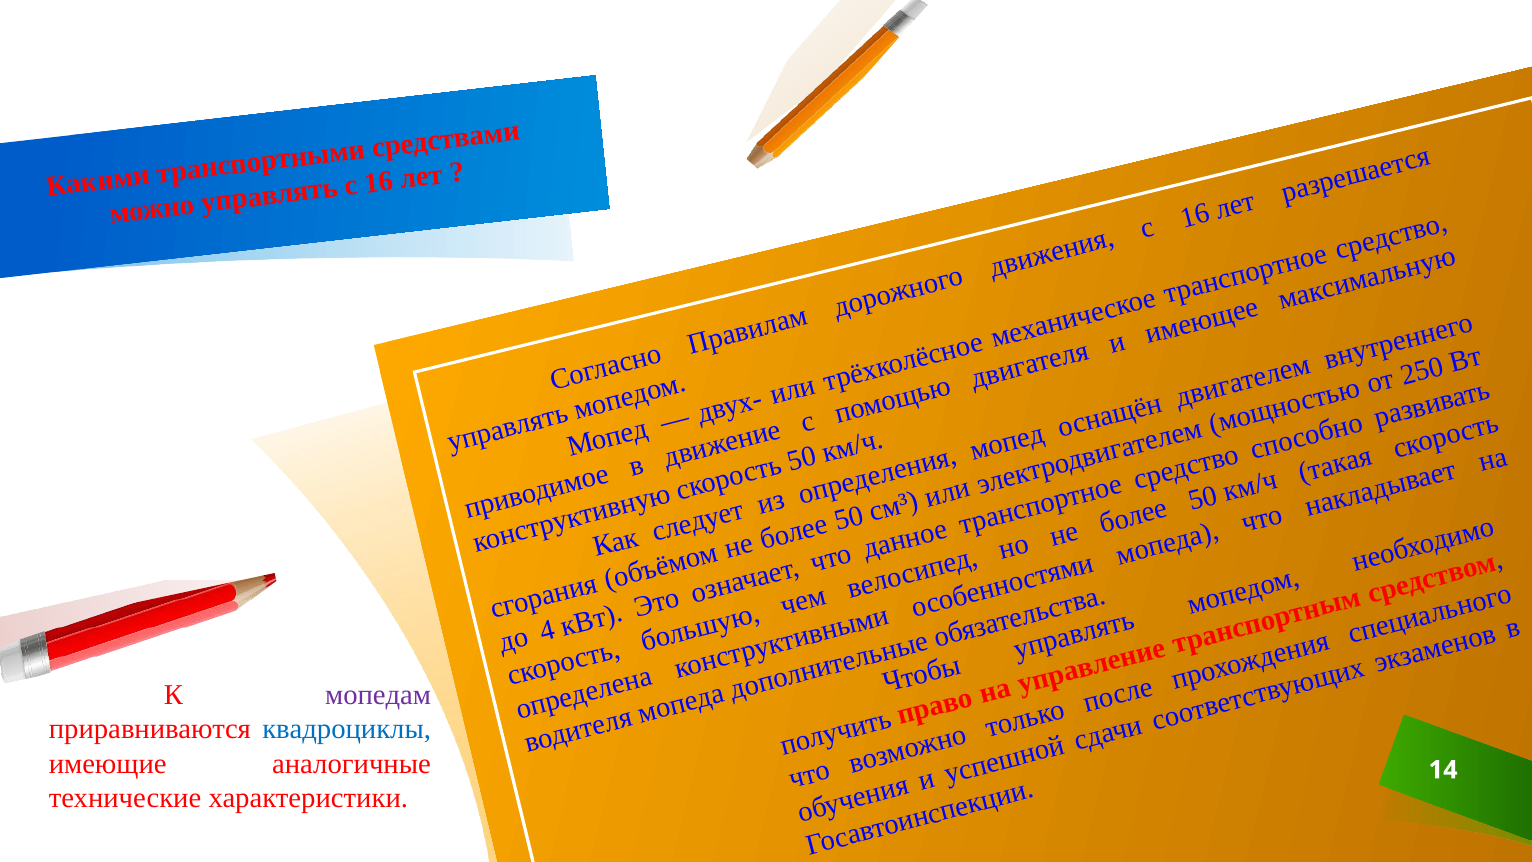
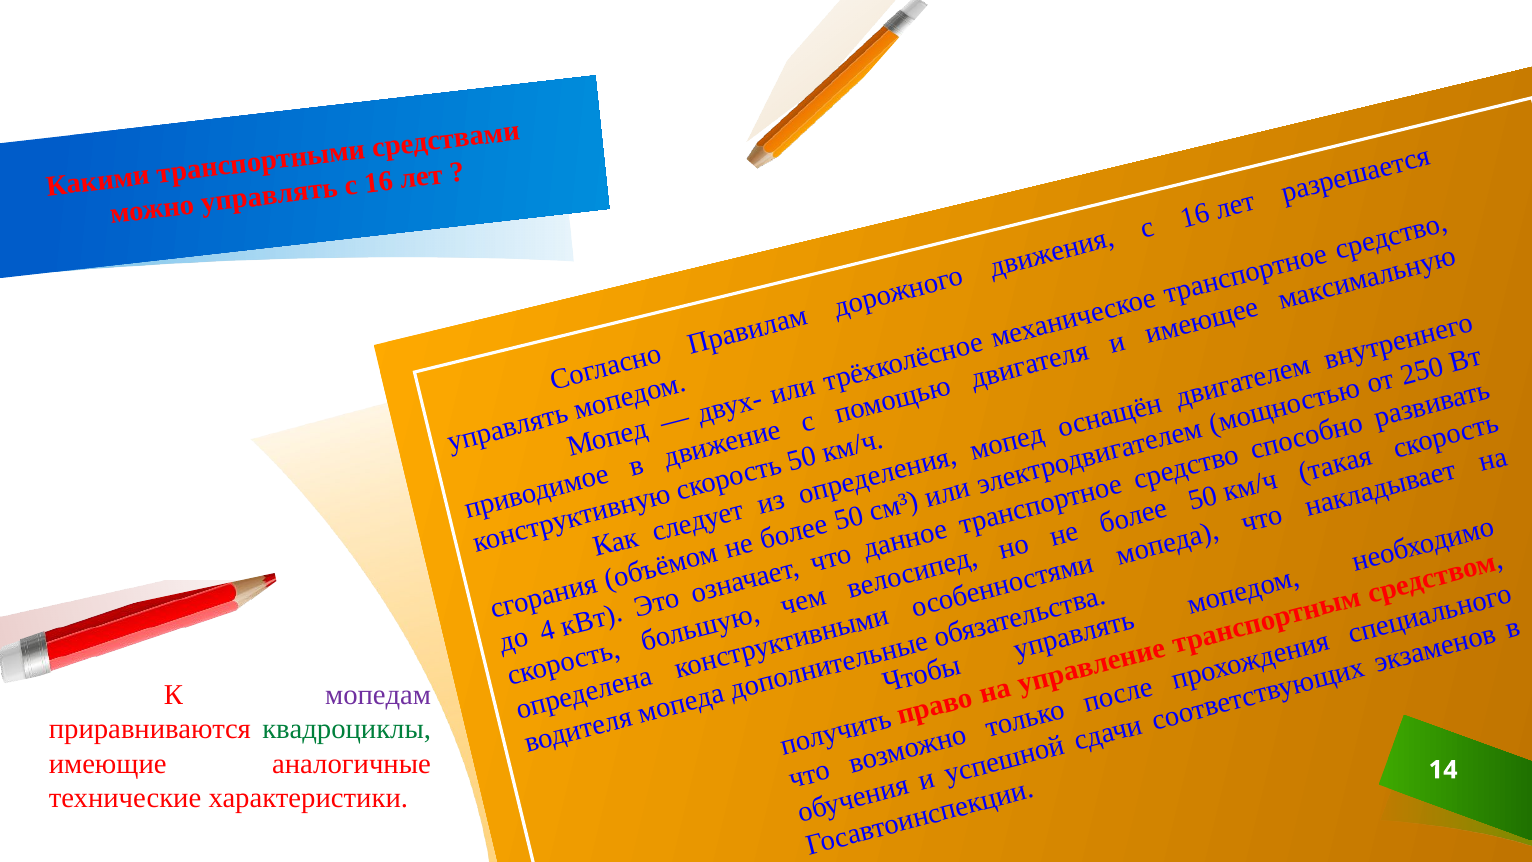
квадроциклы colour: blue -> green
